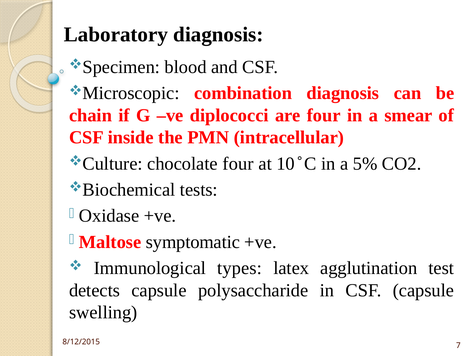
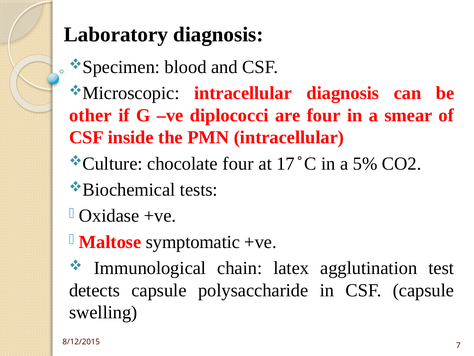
combination at (243, 93): combination -> intracellular
chain: chain -> other
10: 10 -> 17
types: types -> chain
